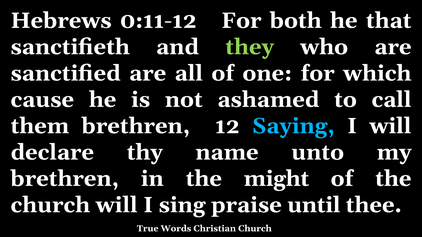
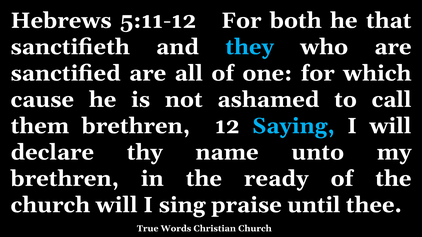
0:11-12: 0:11-12 -> 5:11-12
they colour: light green -> light blue
might: might -> ready
